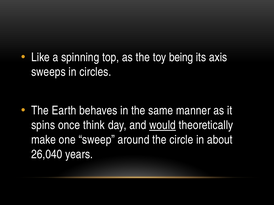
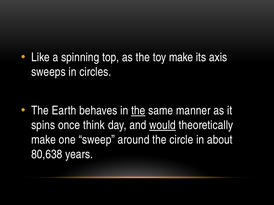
toy being: being -> make
the at (138, 111) underline: none -> present
26,040: 26,040 -> 80,638
